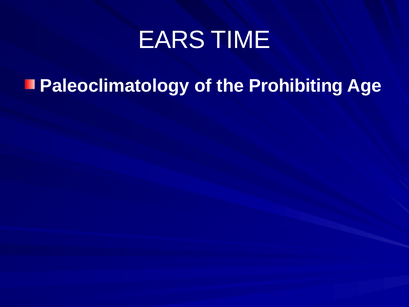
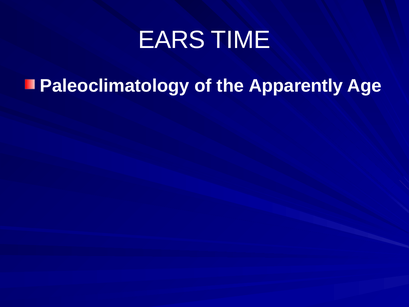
Prohibiting: Prohibiting -> Apparently
